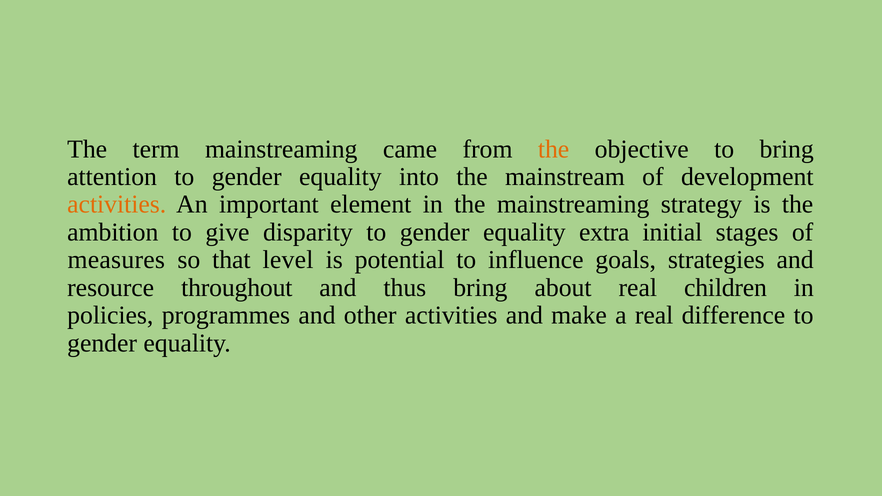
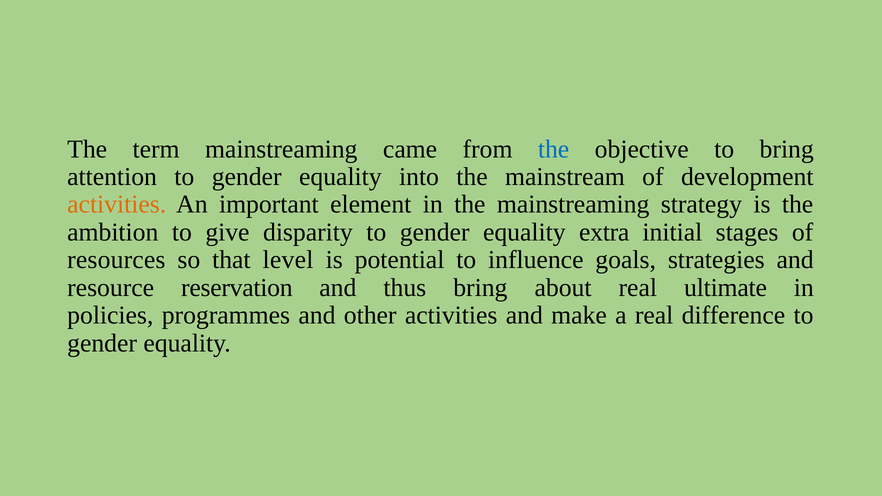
the at (554, 149) colour: orange -> blue
measures: measures -> resources
throughout: throughout -> reservation
children: children -> ultimate
